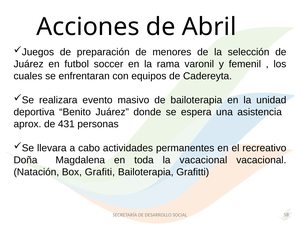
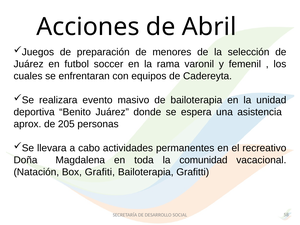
431: 431 -> 205
la vacacional: vacacional -> comunidad
